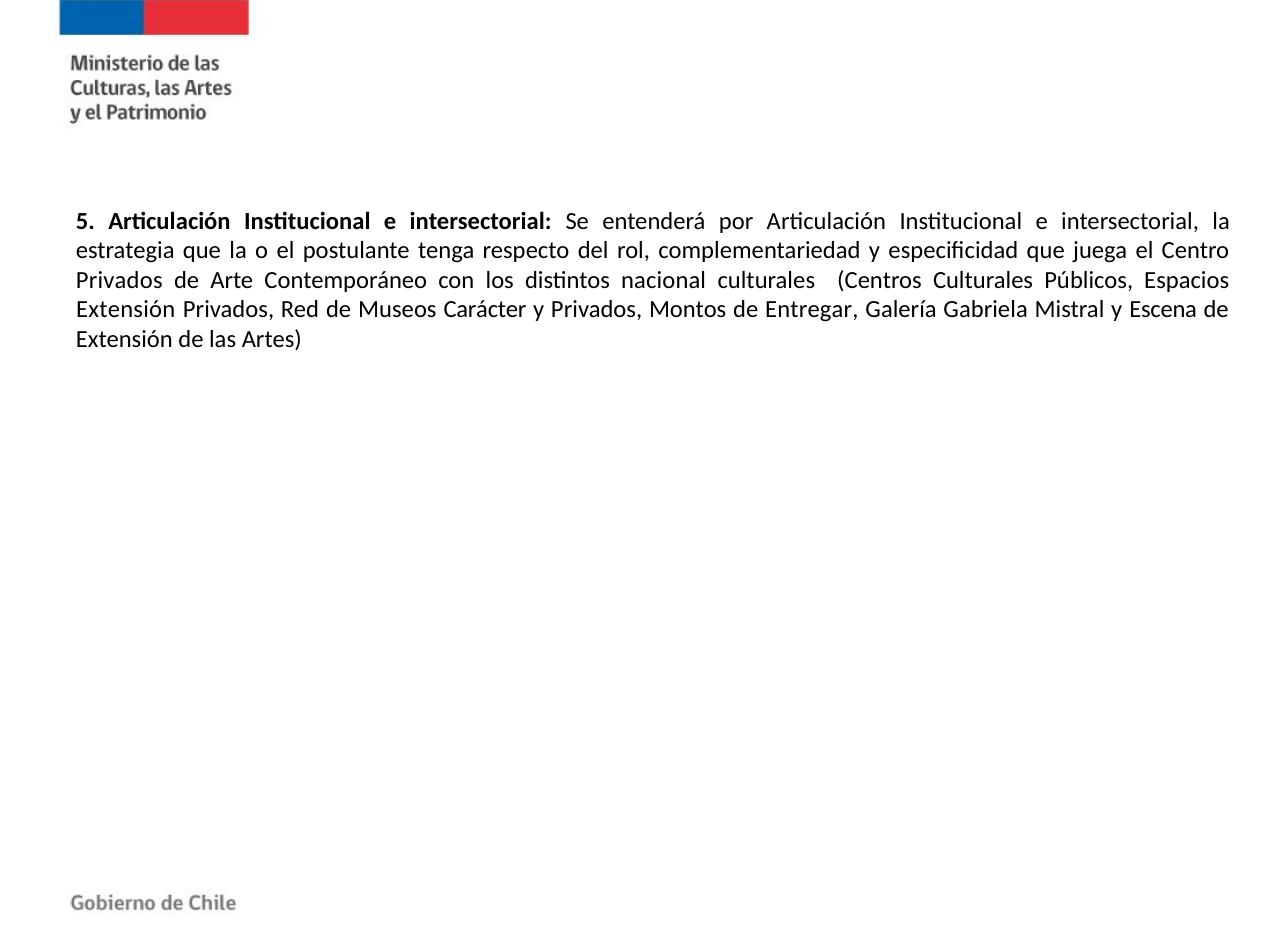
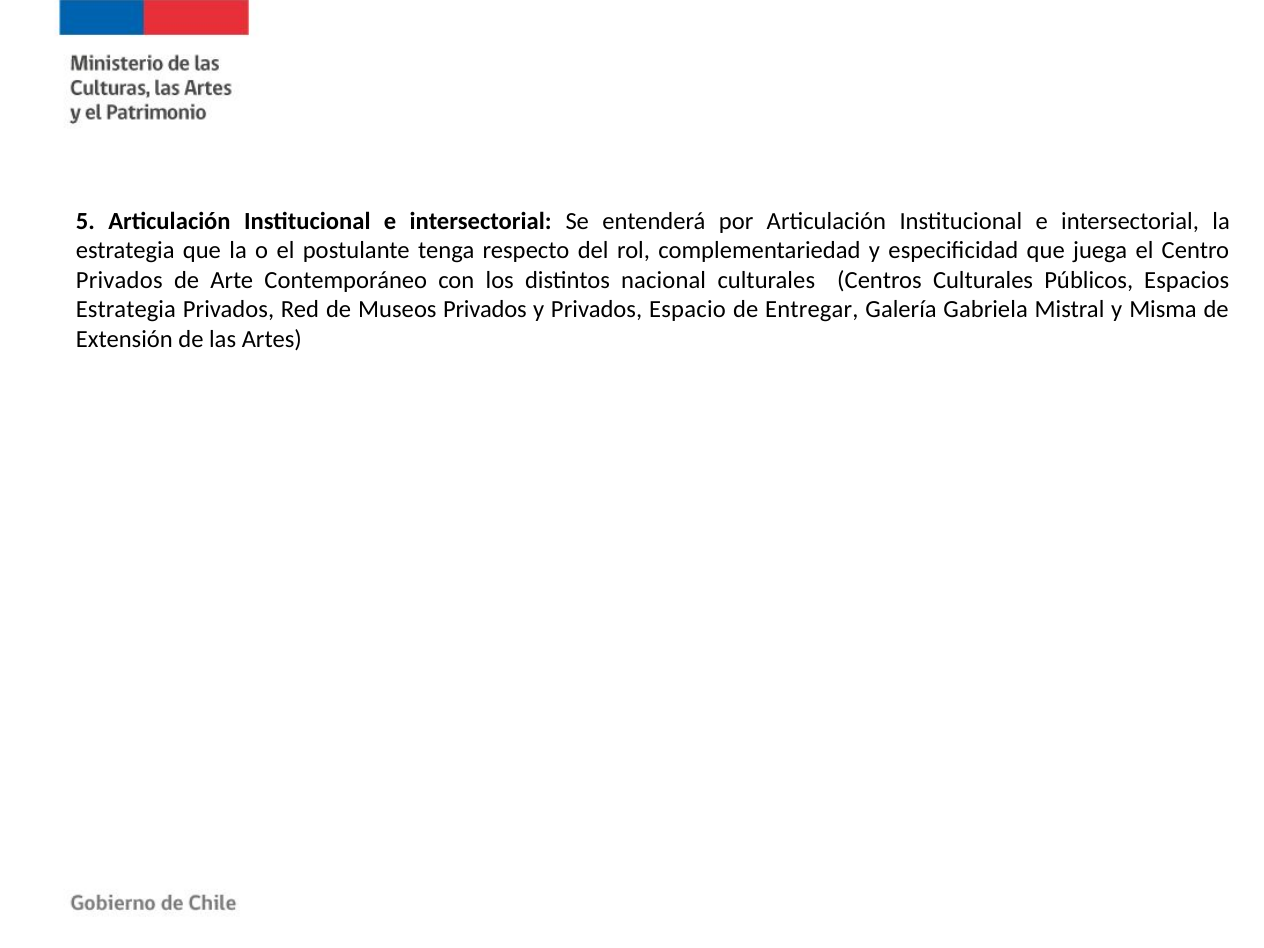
Extensión at (126, 310): Extensión -> Estrategia
Museos Carácter: Carácter -> Privados
Montos: Montos -> Espacio
Escena: Escena -> Misma
